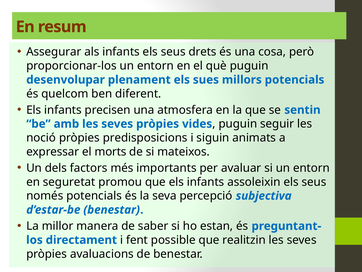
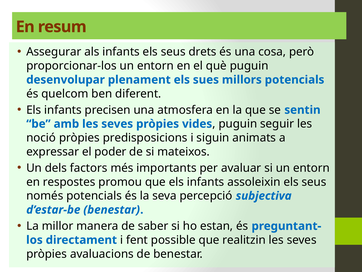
morts: morts -> poder
seguretat: seguretat -> respostes
